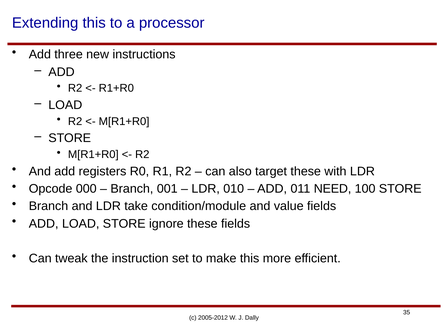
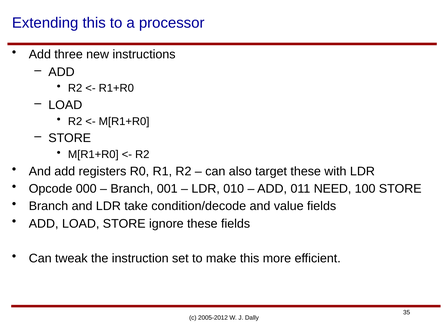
condition/module: condition/module -> condition/decode
